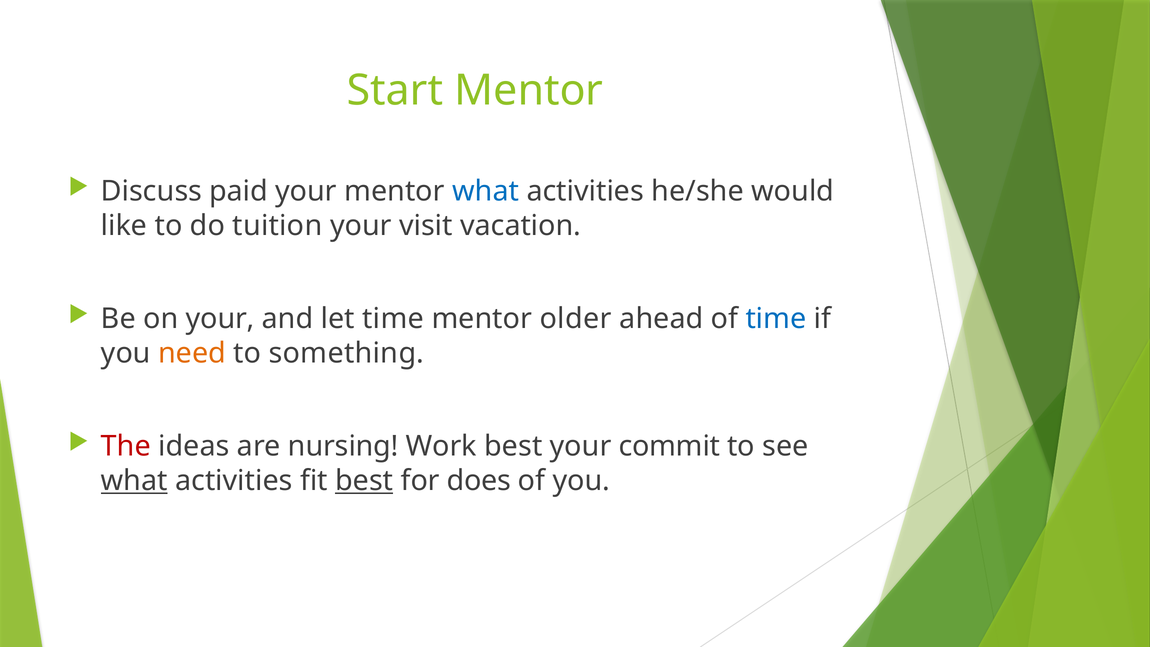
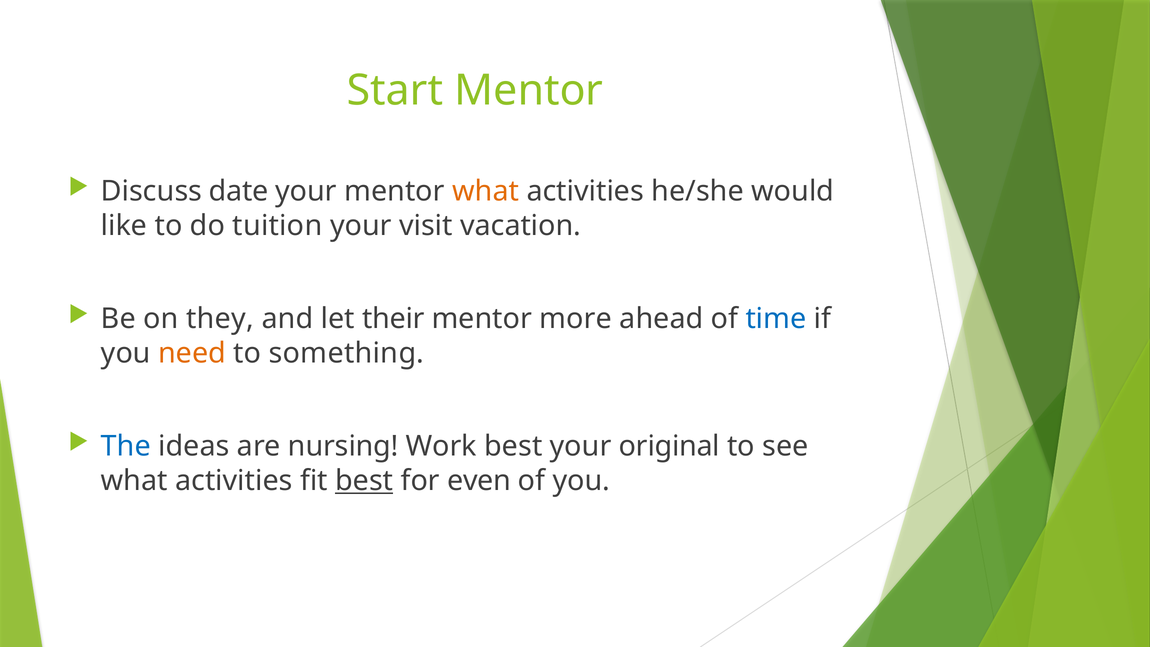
paid: paid -> date
what at (486, 191) colour: blue -> orange
on your: your -> they
let time: time -> their
older: older -> more
The colour: red -> blue
commit: commit -> original
what at (134, 481) underline: present -> none
does: does -> even
